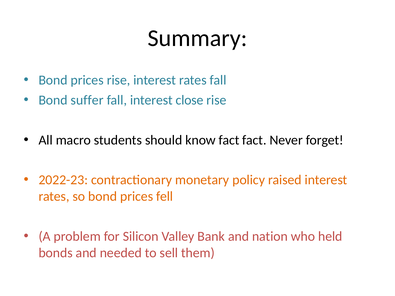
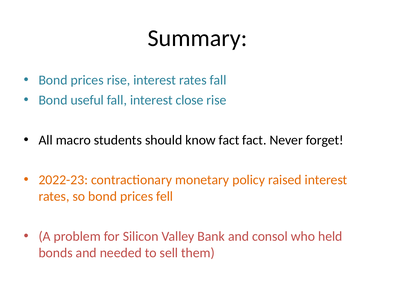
suffer: suffer -> useful
nation: nation -> consol
